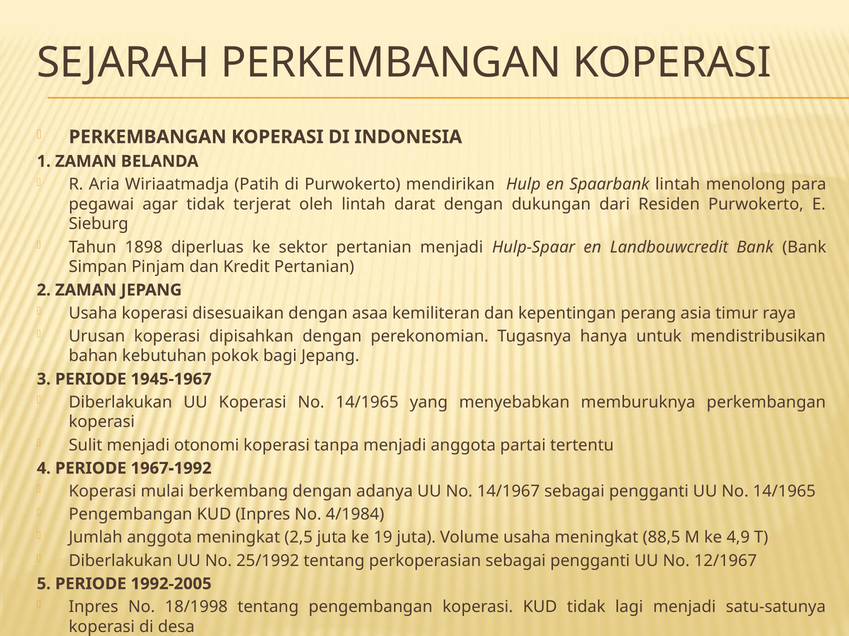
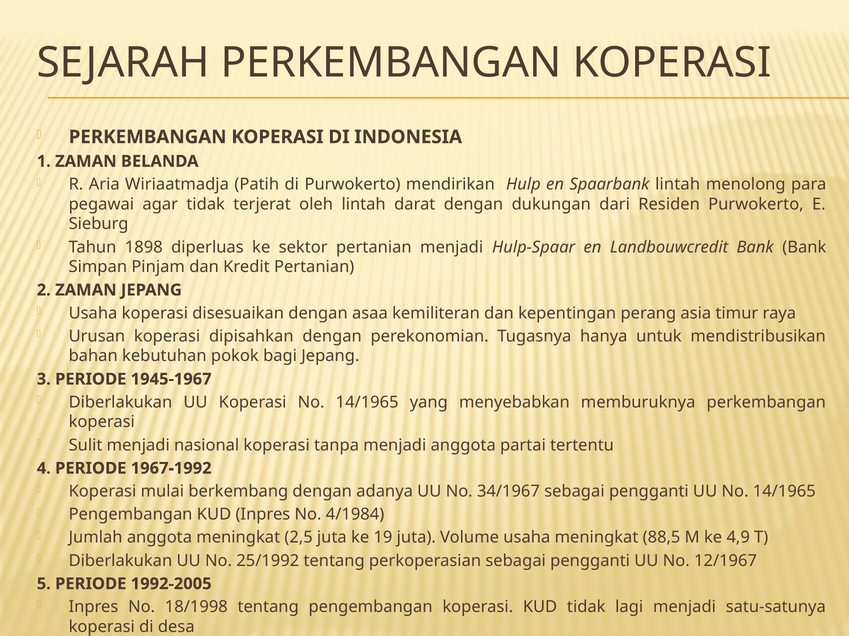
otonomi: otonomi -> nasional
14/1967: 14/1967 -> 34/1967
